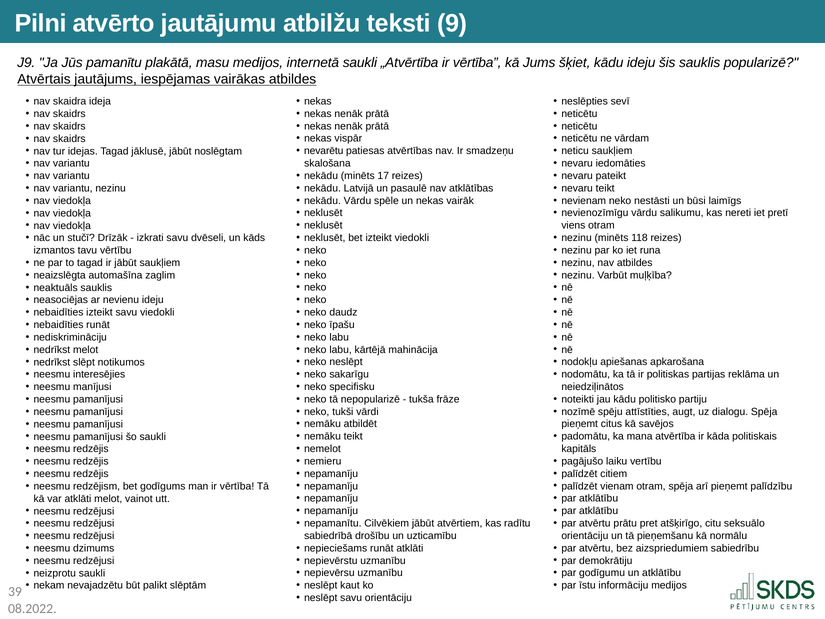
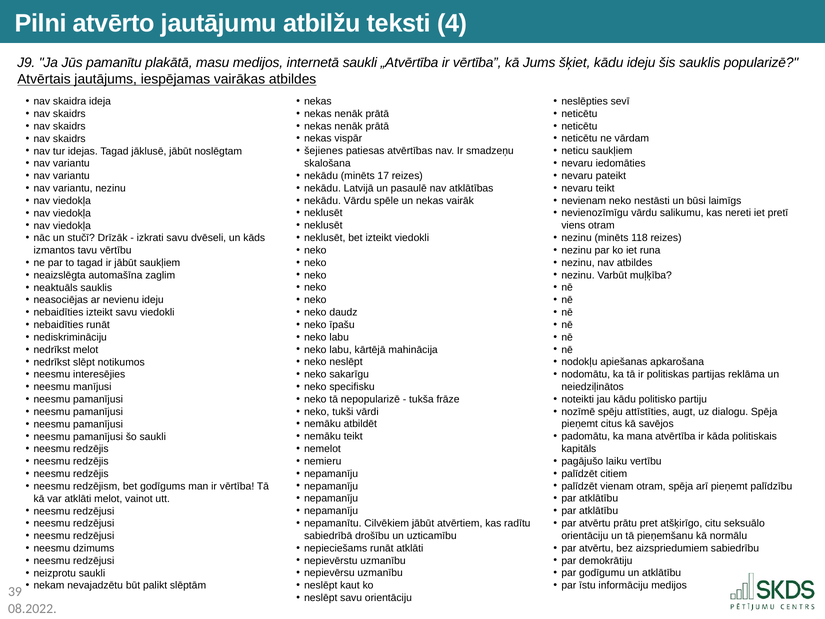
9: 9 -> 4
nevarētu: nevarētu -> šejienes
